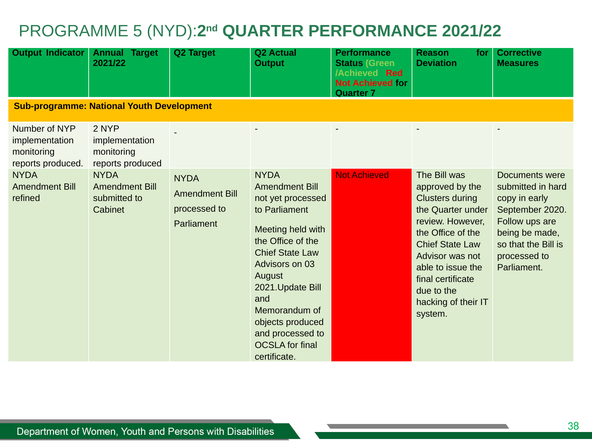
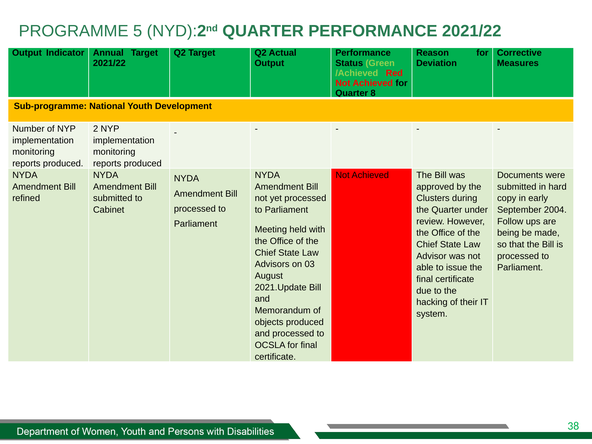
7: 7 -> 8
2020: 2020 -> 2004
